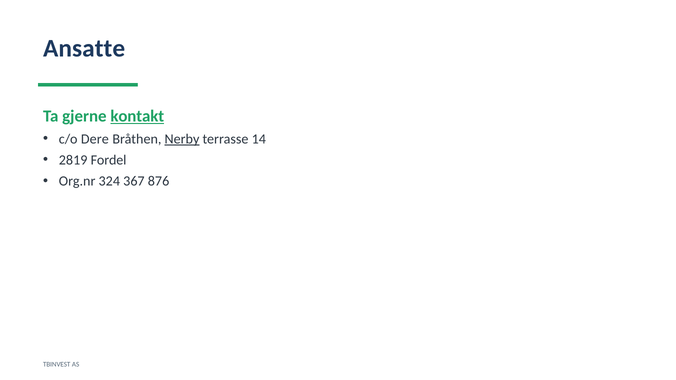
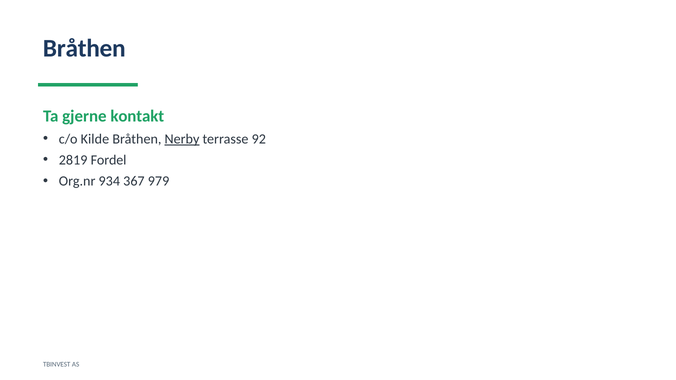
Ansatte at (84, 48): Ansatte -> Bråthen
kontakt underline: present -> none
Dere: Dere -> Kilde
14: 14 -> 92
324: 324 -> 934
876: 876 -> 979
